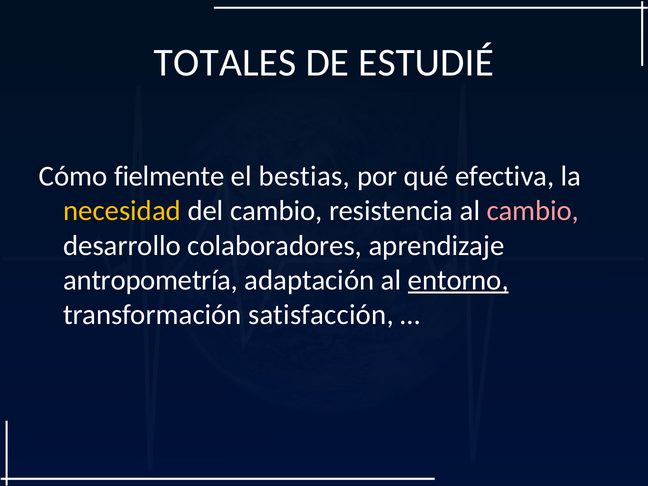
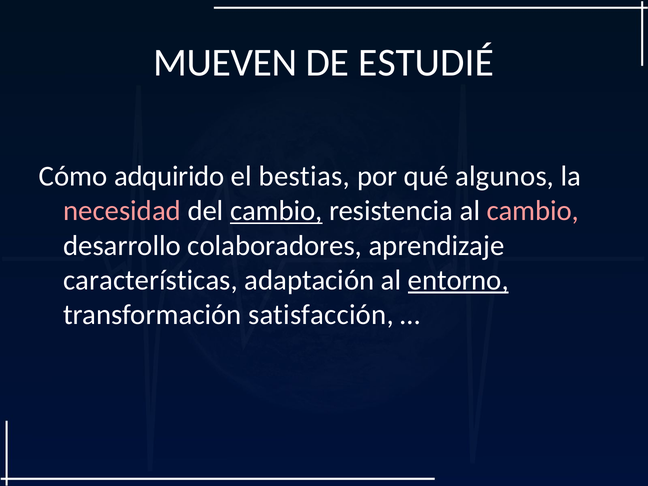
TOTALES: TOTALES -> MUEVEN
fielmente: fielmente -> adquirido
efectiva: efectiva -> algunos
necesidad colour: yellow -> pink
cambio at (276, 211) underline: none -> present
antropometría: antropometría -> características
